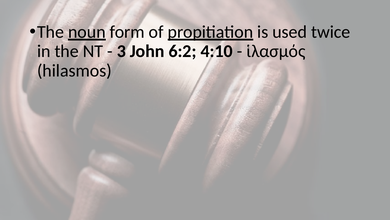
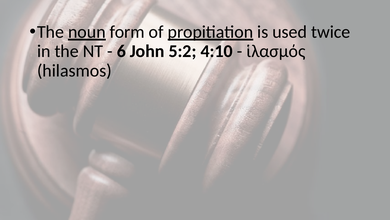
3: 3 -> 6
6:2: 6:2 -> 5:2
